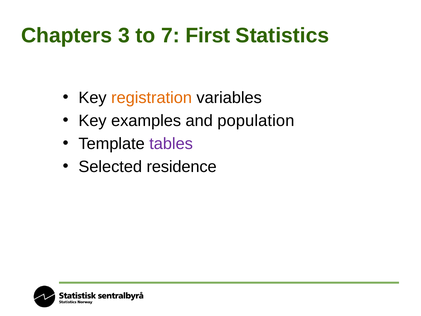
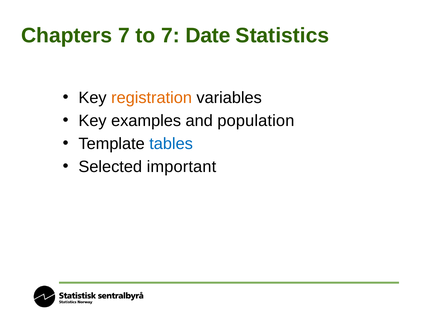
Chapters 3: 3 -> 7
First: First -> Date
tables colour: purple -> blue
residence: residence -> important
